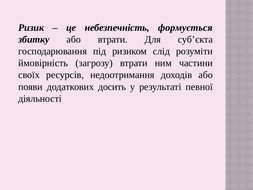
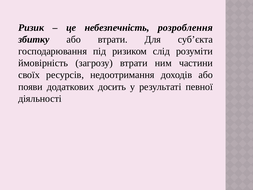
формується: формується -> розроблення
